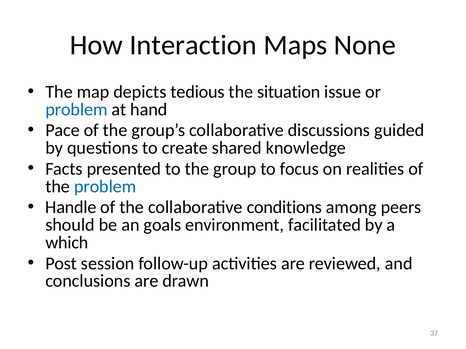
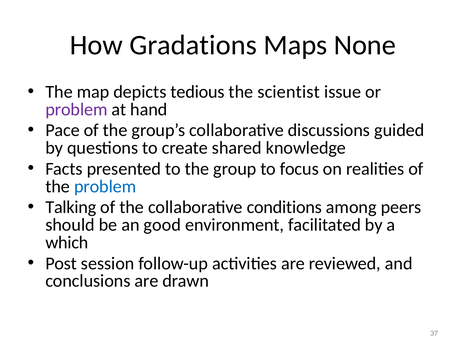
Interaction: Interaction -> Gradations
situation: situation -> scientist
problem at (77, 110) colour: blue -> purple
Handle: Handle -> Talking
goals: goals -> good
